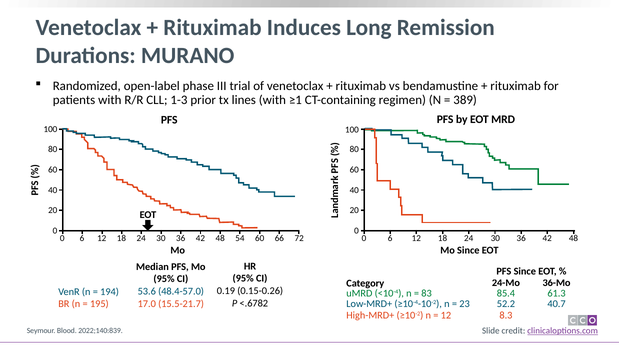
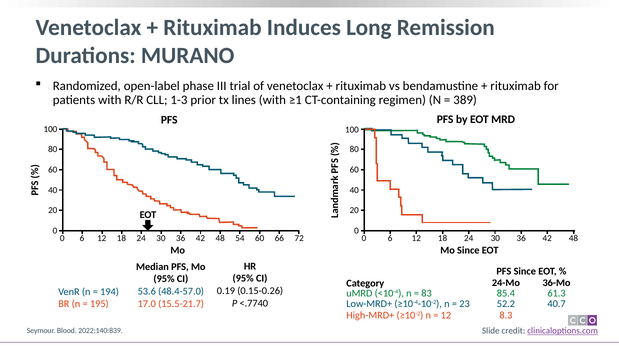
<.6782: <.6782 -> <.7740
